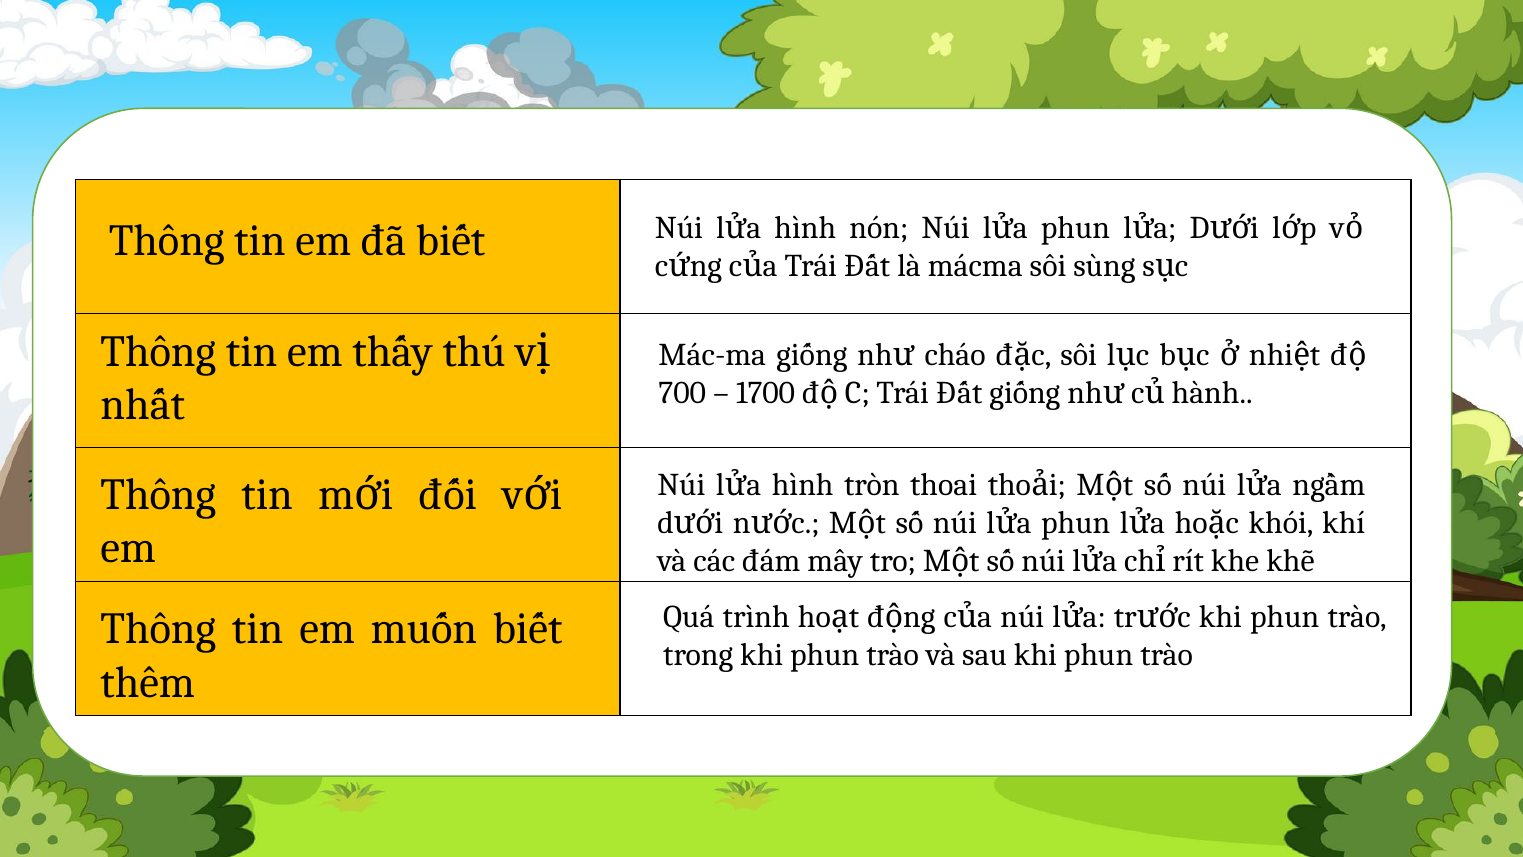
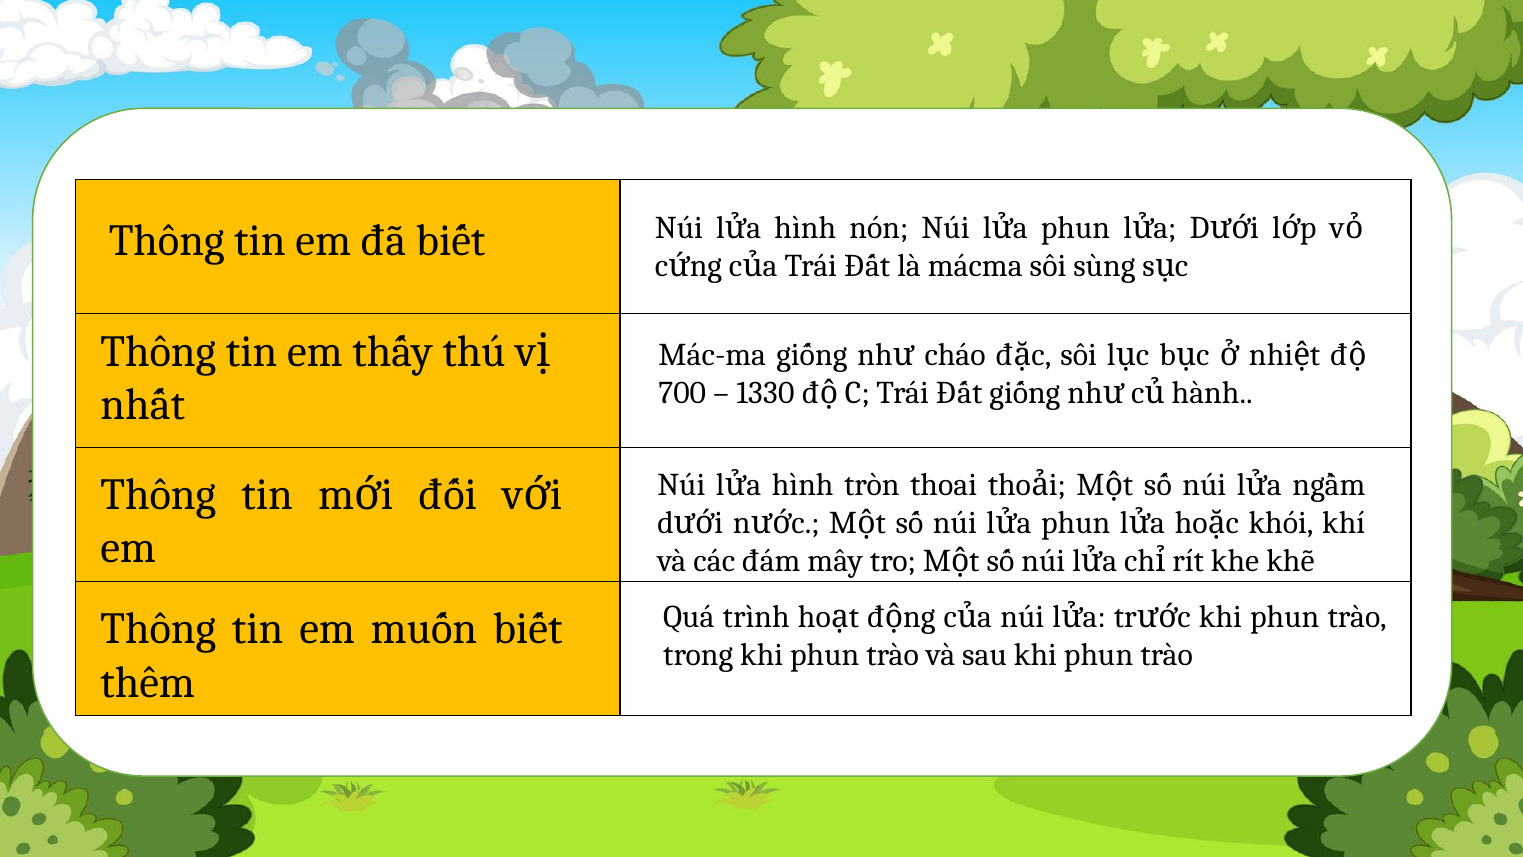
1700: 1700 -> 1330
